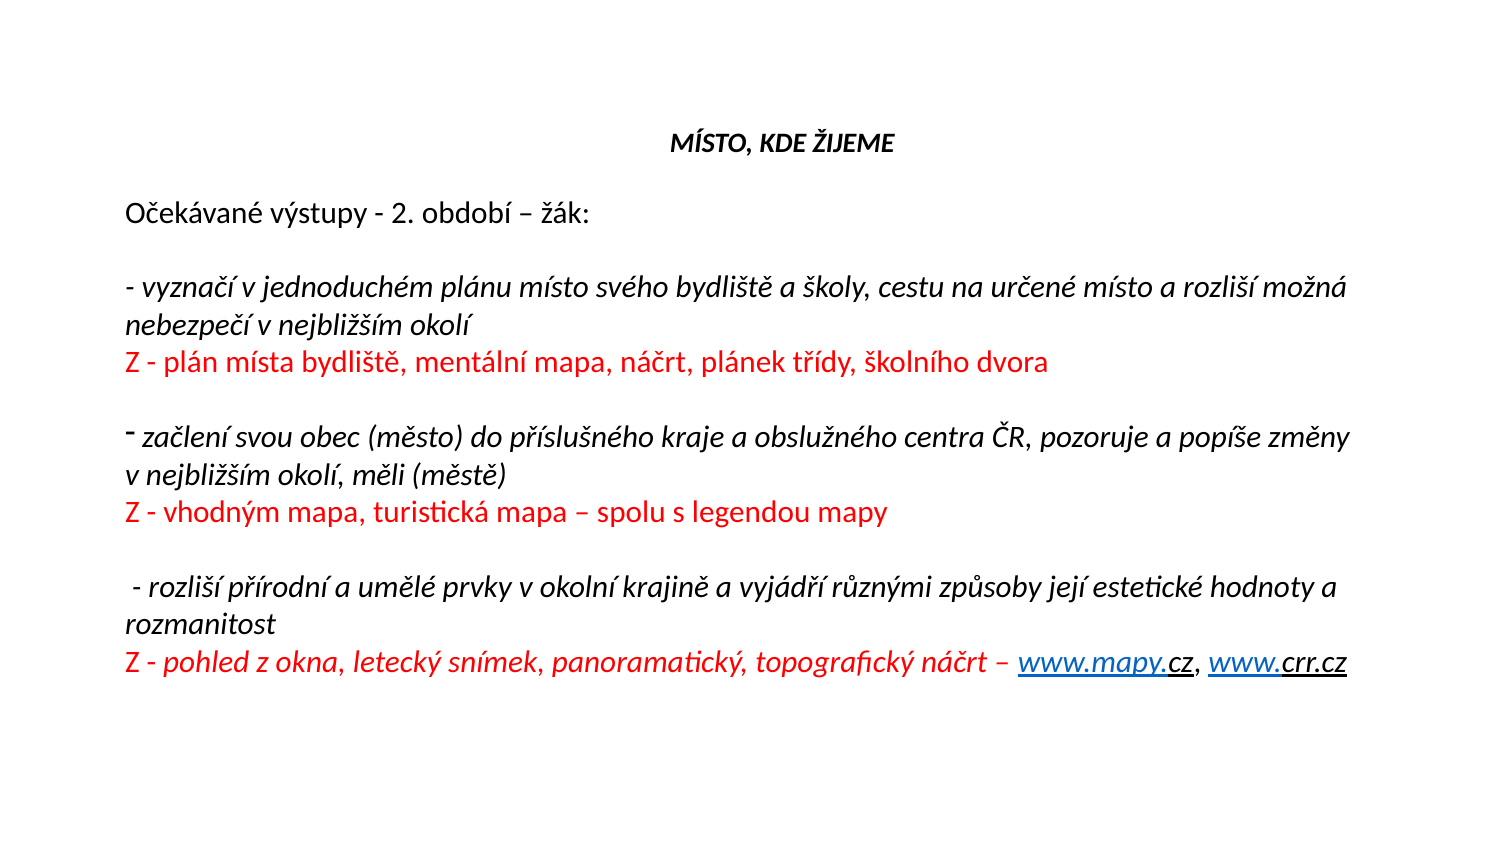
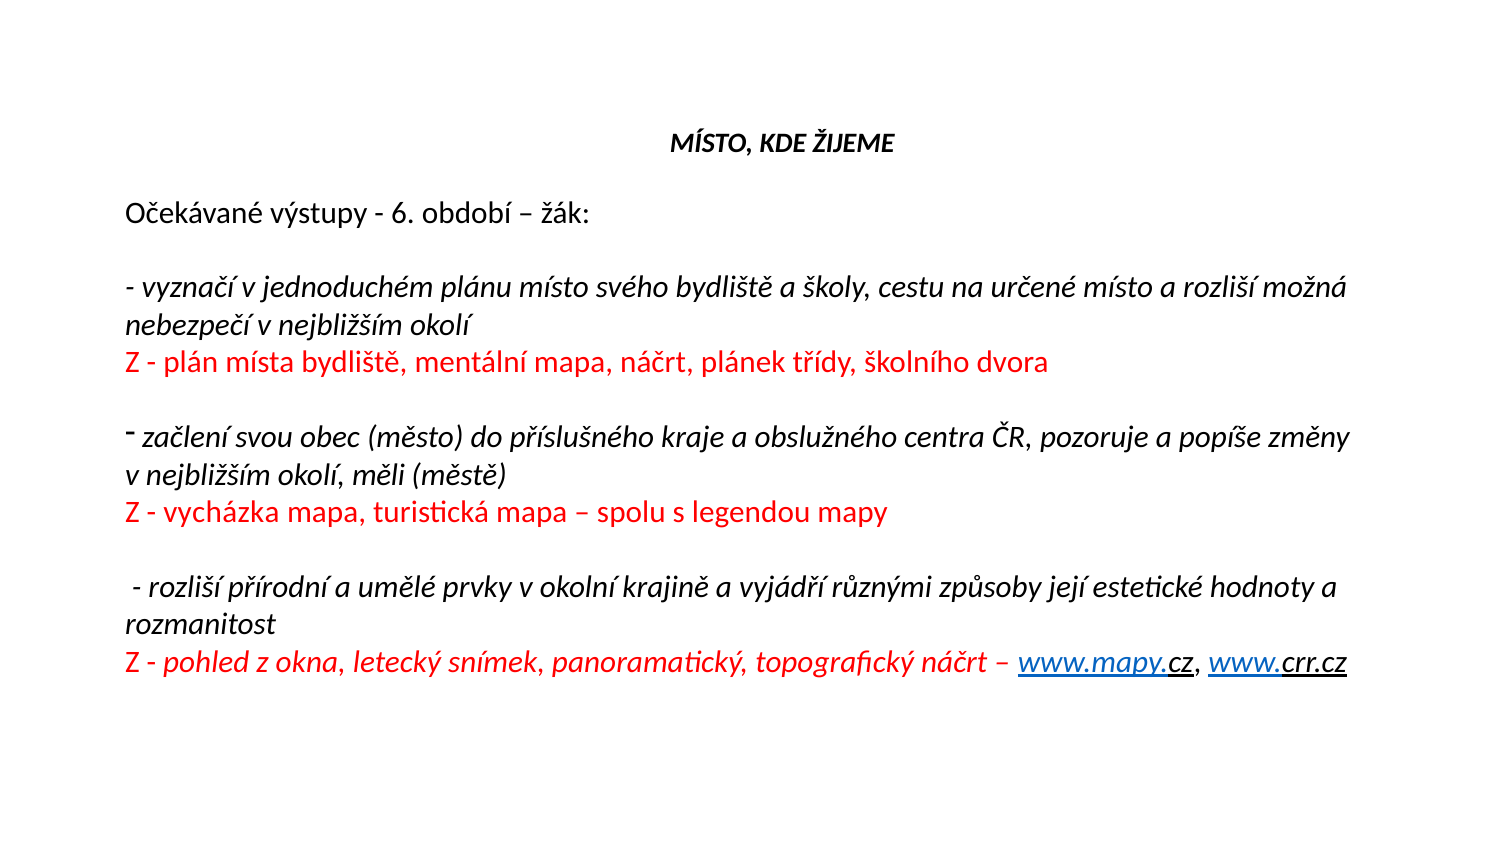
2: 2 -> 6
vhodným: vhodným -> vycházka
